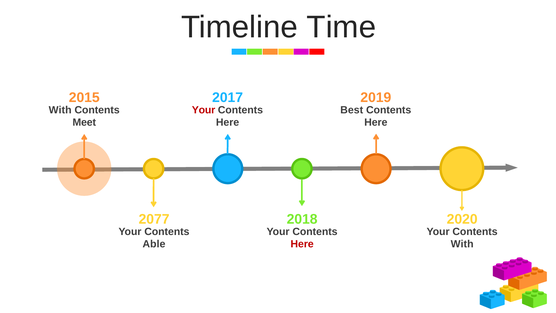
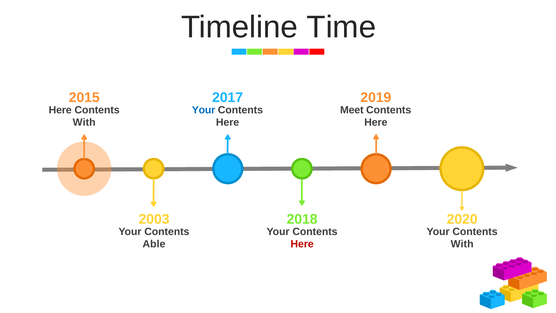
With at (60, 110): With -> Here
Your at (204, 110) colour: red -> blue
Best: Best -> Meet
Meet at (84, 122): Meet -> With
2077: 2077 -> 2003
